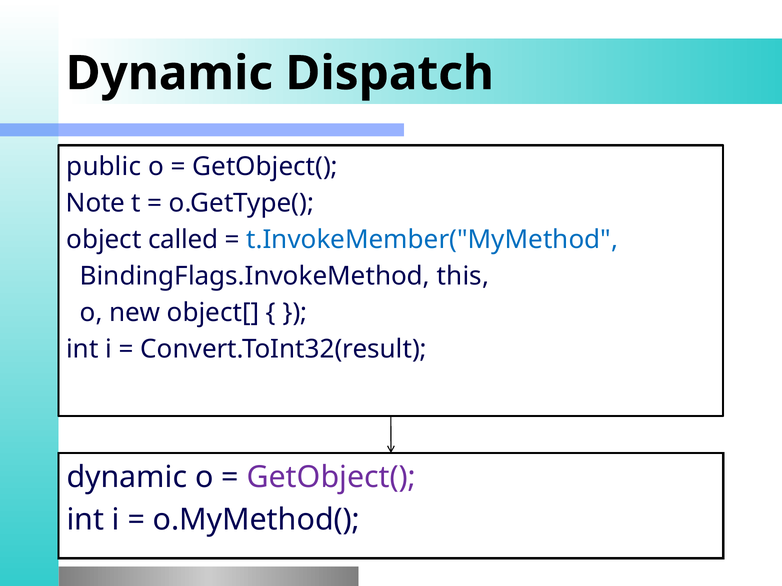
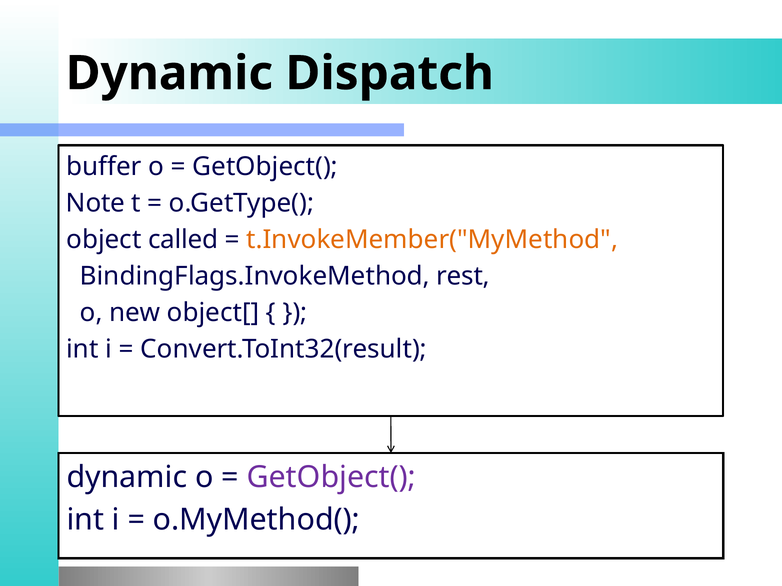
public: public -> buffer
t.InvokeMember("MyMethod colour: blue -> orange
this: this -> rest
